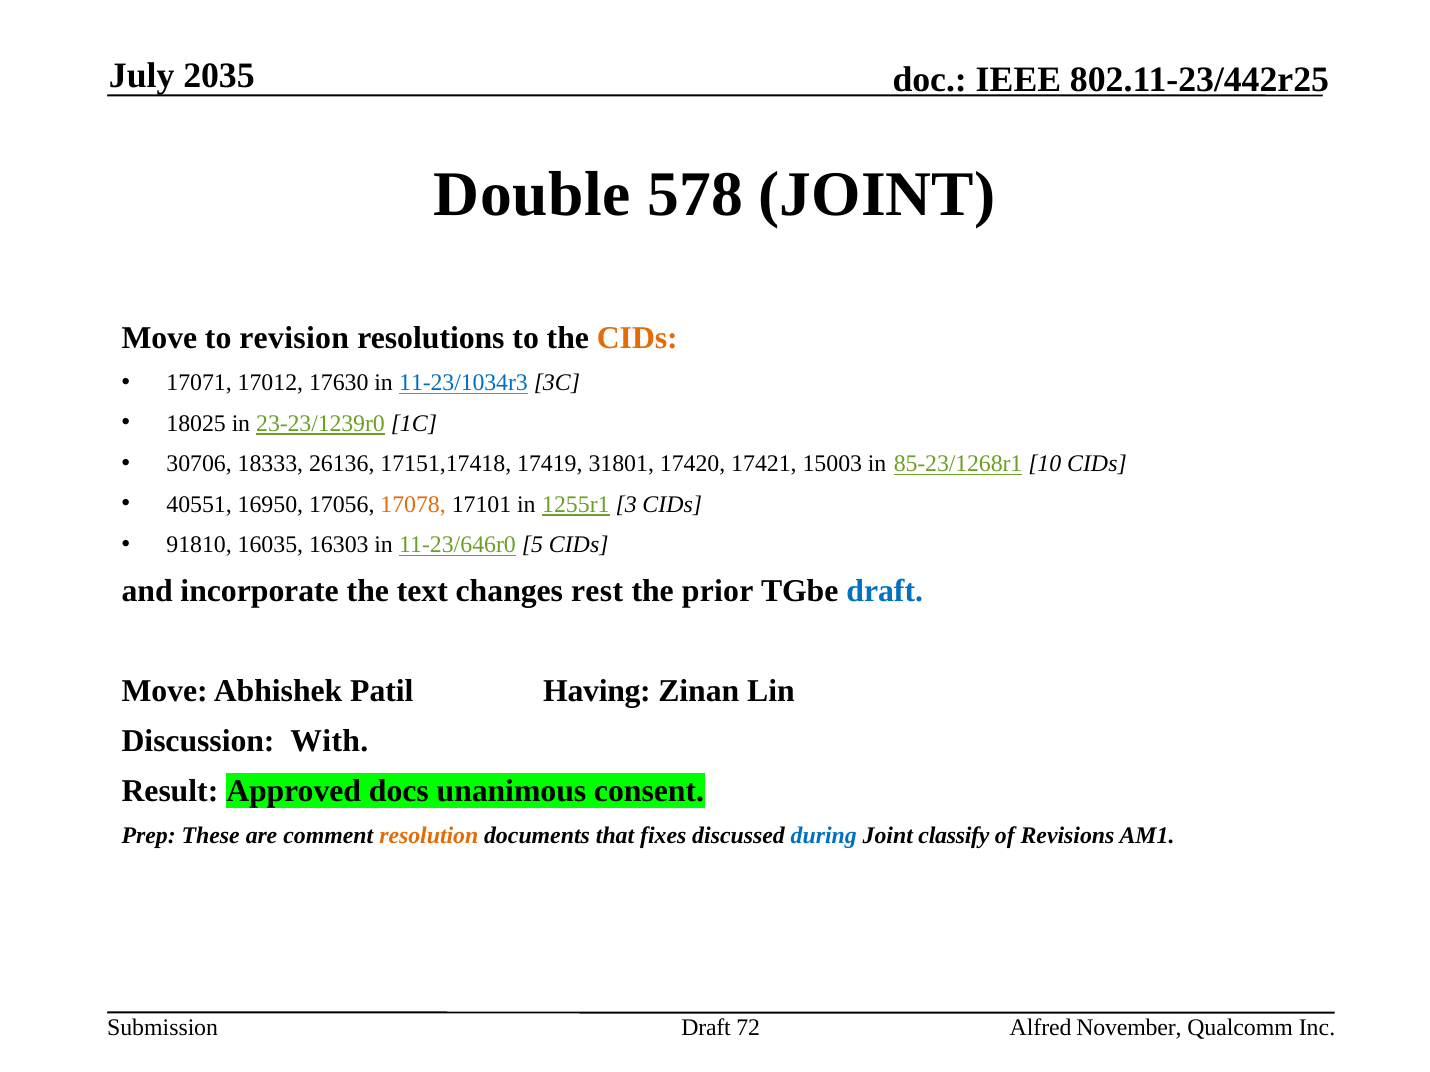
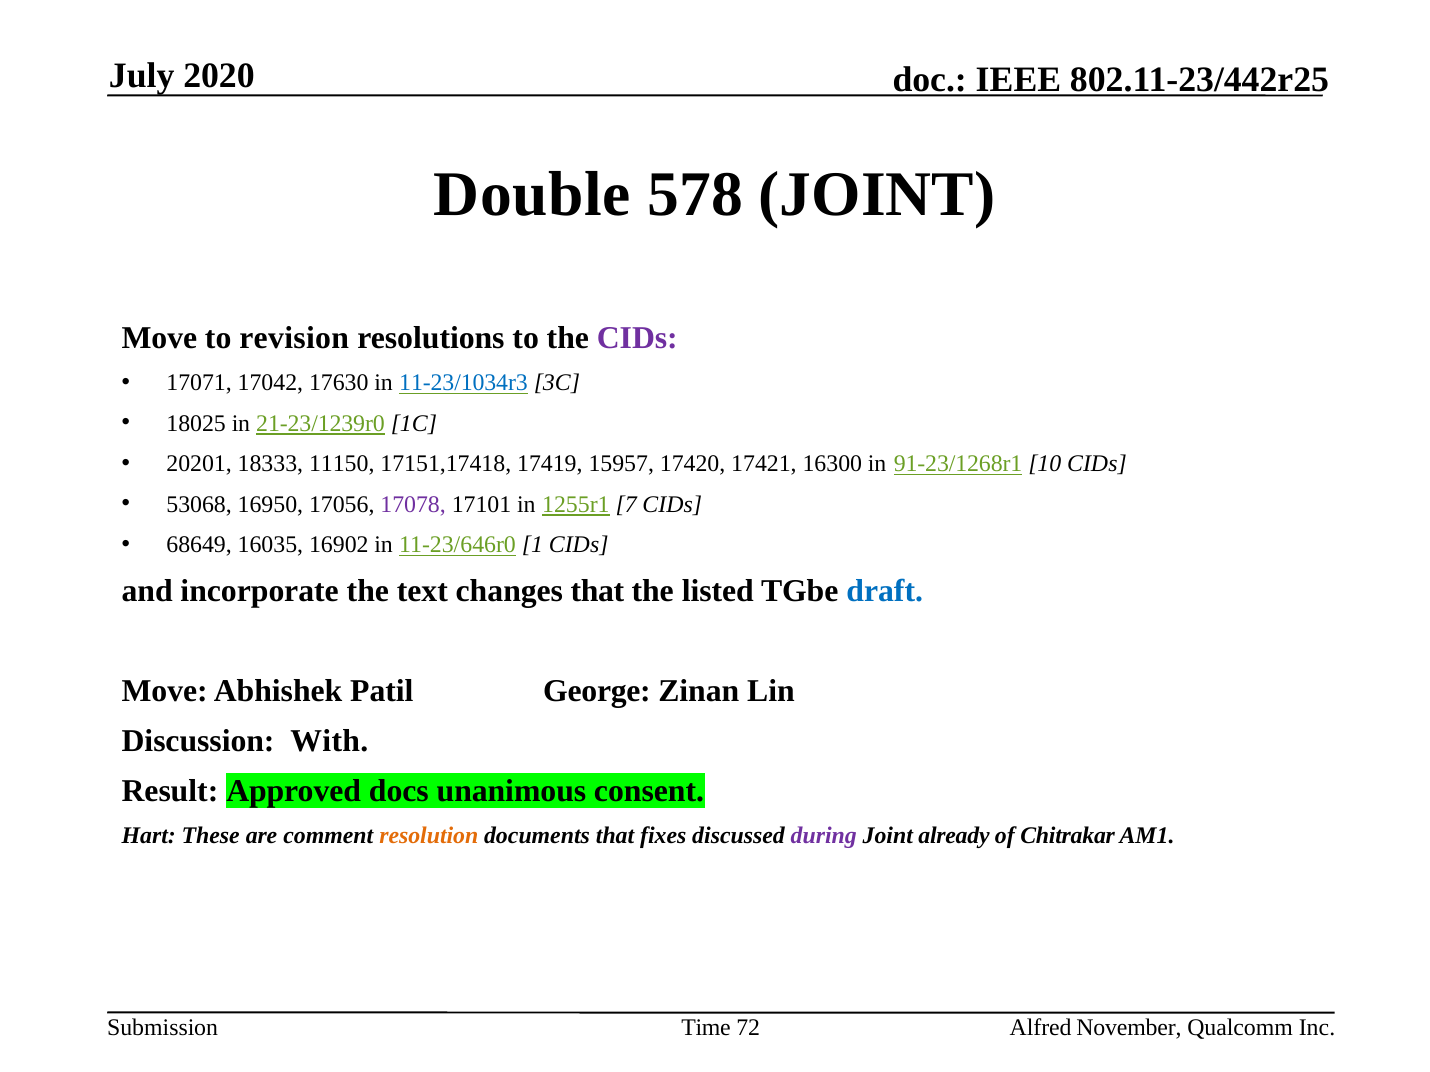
2035: 2035 -> 2020
CIDs at (637, 338) colour: orange -> purple
17012: 17012 -> 17042
23-23/1239r0: 23-23/1239r0 -> 21-23/1239r0
30706: 30706 -> 20201
26136: 26136 -> 11150
31801: 31801 -> 15957
15003: 15003 -> 16300
85-23/1268r1: 85-23/1268r1 -> 91-23/1268r1
40551: 40551 -> 53068
17078 colour: orange -> purple
3: 3 -> 7
91810: 91810 -> 68649
16303: 16303 -> 16902
5: 5 -> 1
changes rest: rest -> that
prior: prior -> listed
Having: Having -> George
Prep: Prep -> Hart
during colour: blue -> purple
classify: classify -> already
Revisions: Revisions -> Chitrakar
Draft at (706, 1029): Draft -> Time
